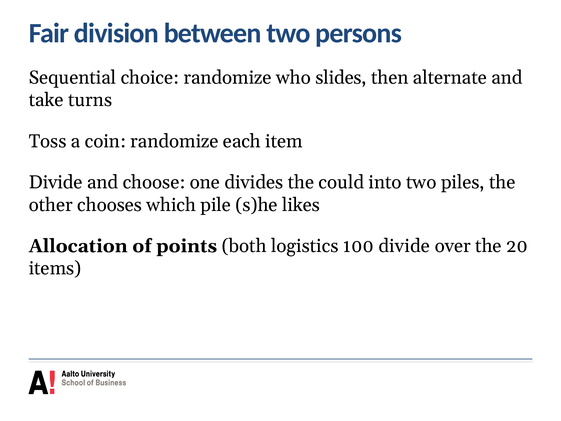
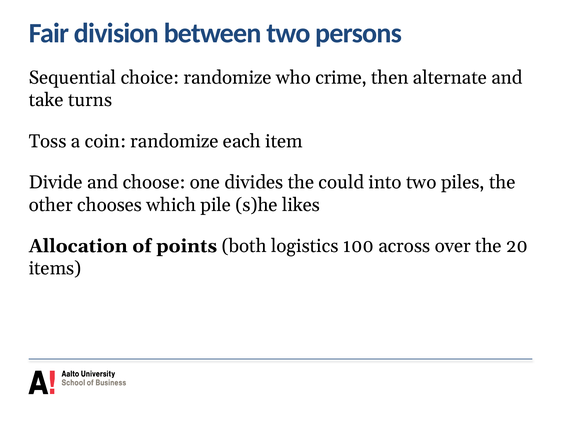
slides: slides -> crime
100 divide: divide -> across
